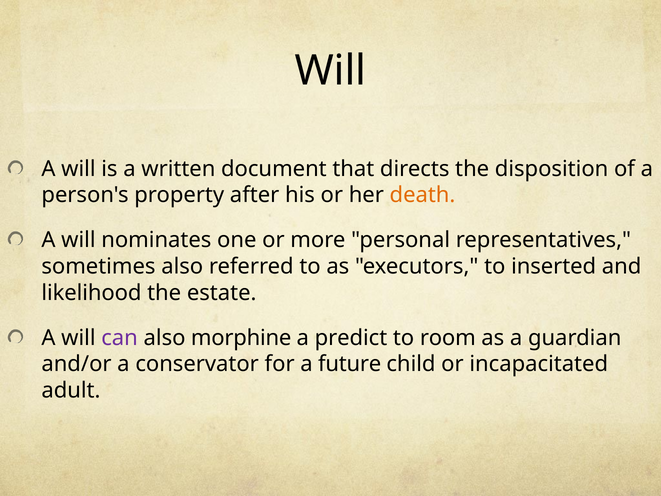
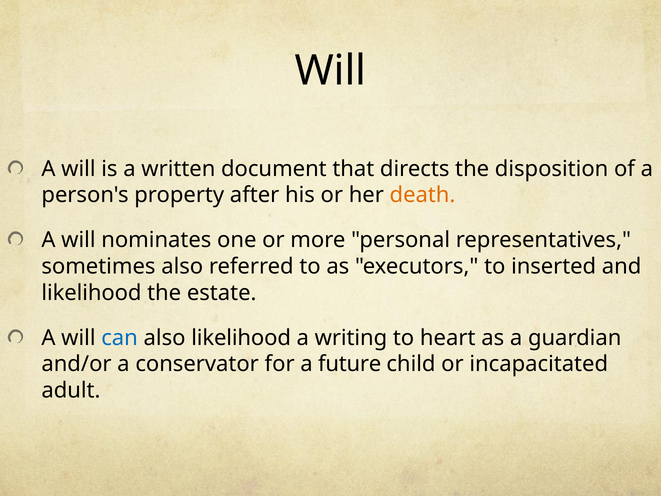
can colour: purple -> blue
also morphine: morphine -> likelihood
predict: predict -> writing
room: room -> heart
